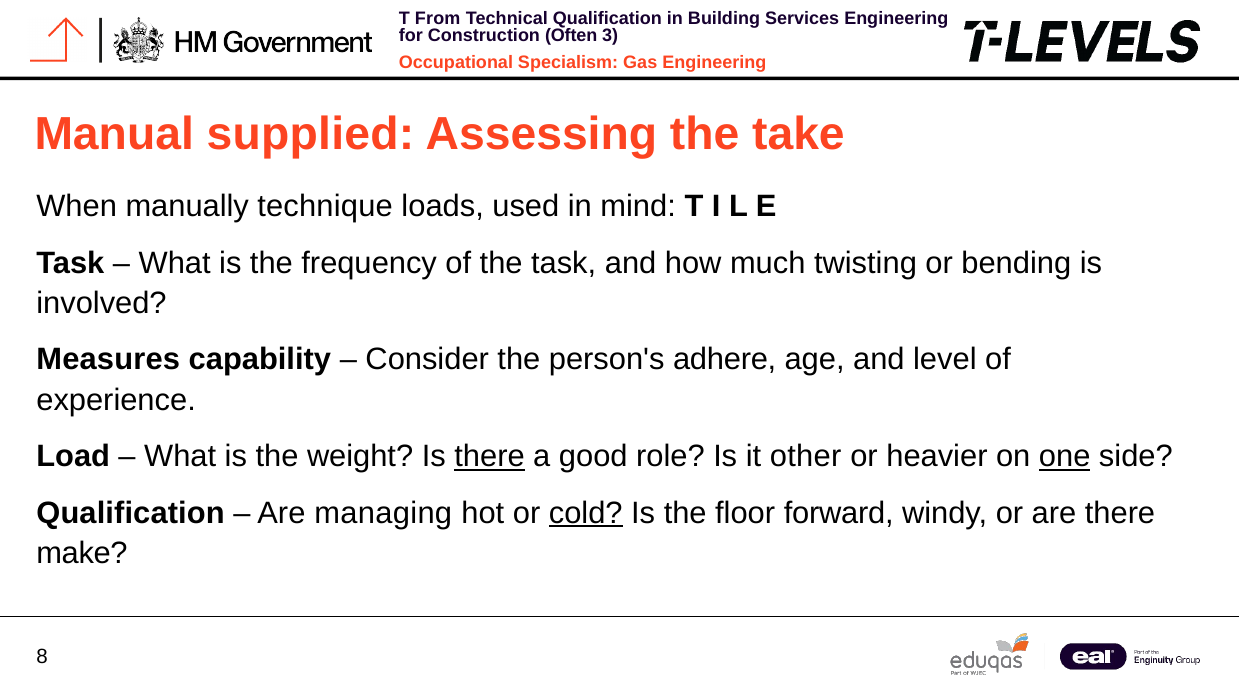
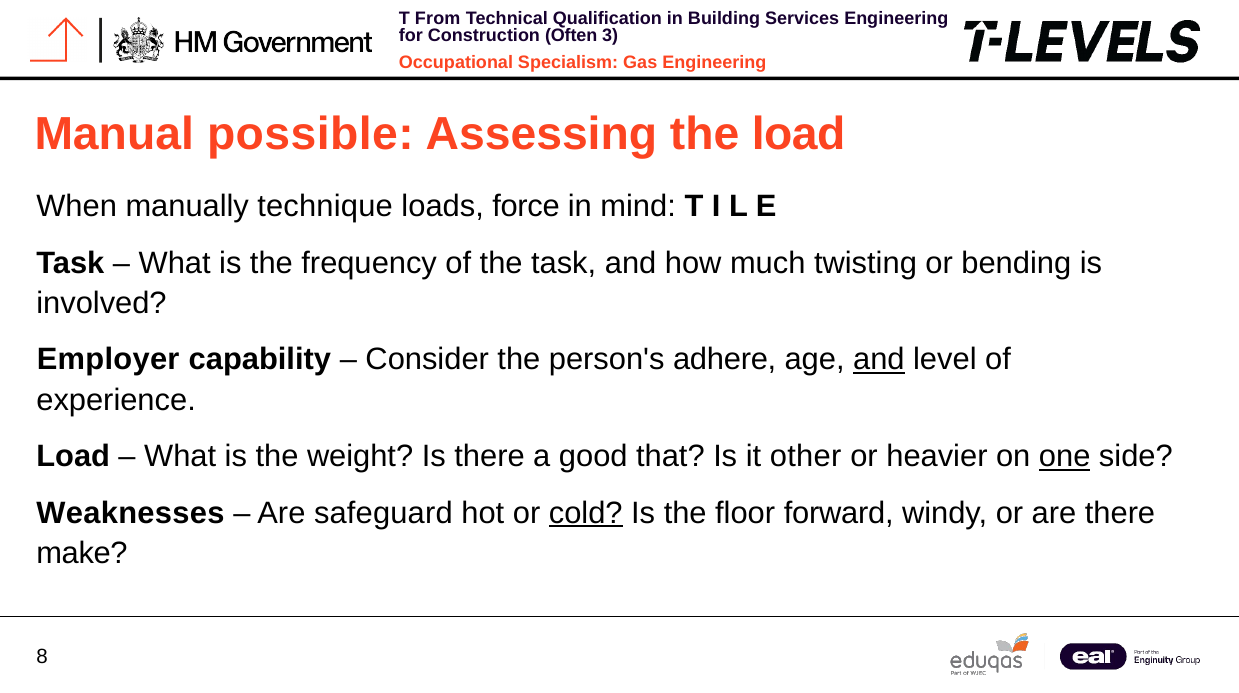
supplied: supplied -> possible
the take: take -> load
used: used -> force
Measures: Measures -> Employer
and at (879, 359) underline: none -> present
there at (490, 456) underline: present -> none
role: role -> that
Qualification at (131, 512): Qualification -> Weaknesses
managing: managing -> safeguard
